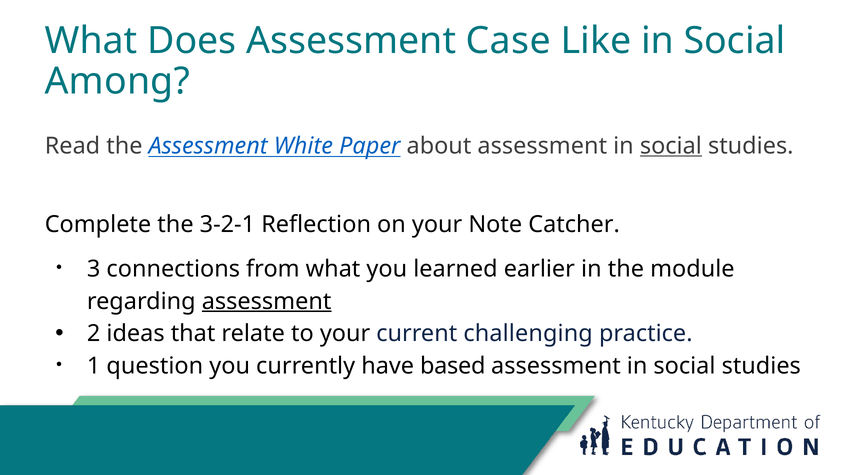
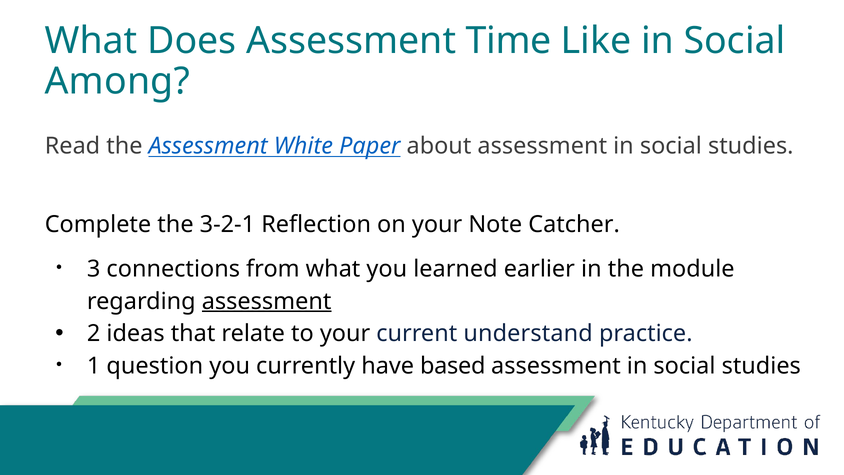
Case: Case -> Time
social at (671, 146) underline: present -> none
challenging: challenging -> understand
